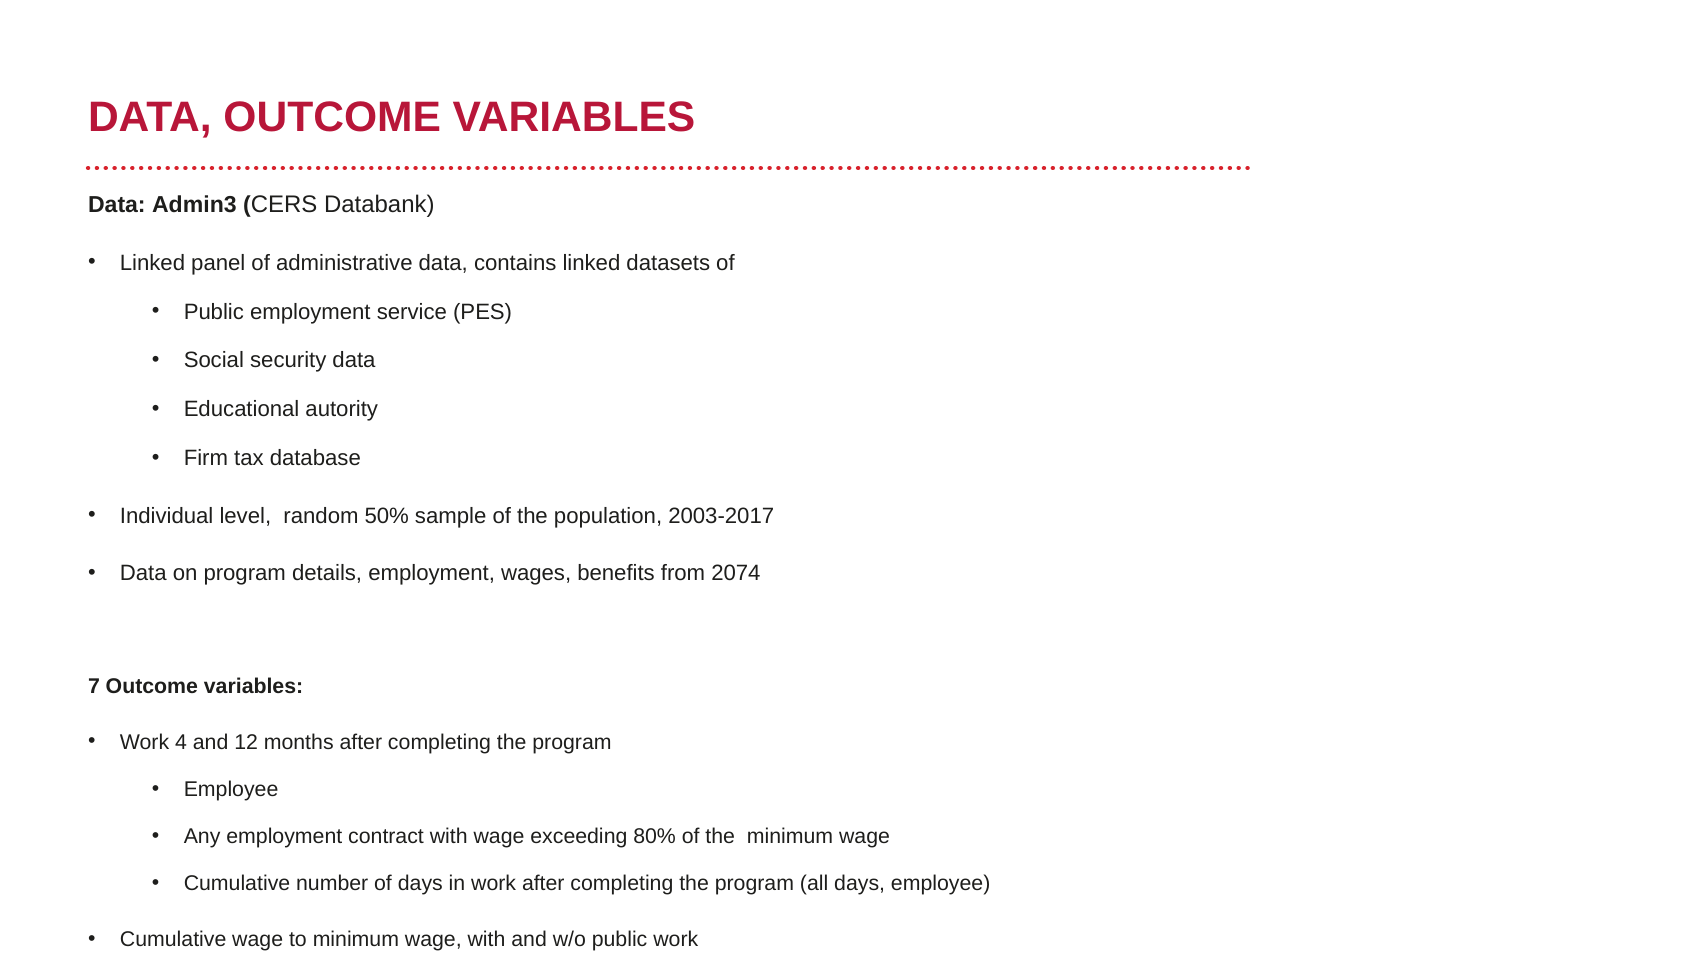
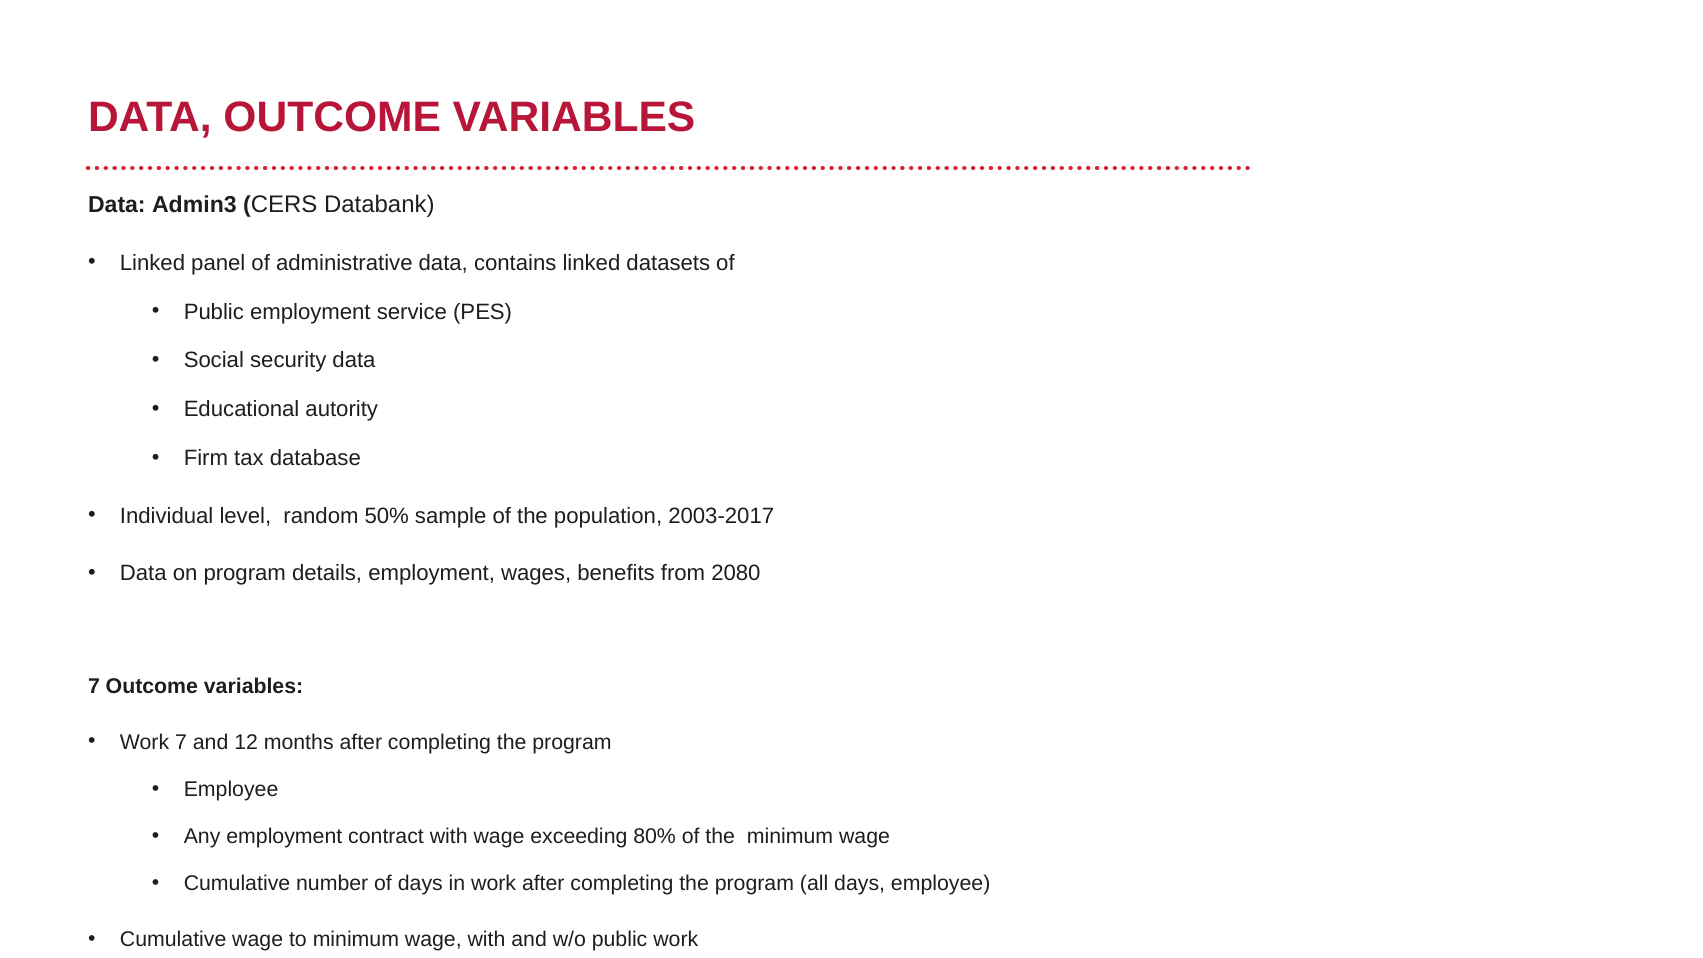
2074: 2074 -> 2080
Work 4: 4 -> 7
